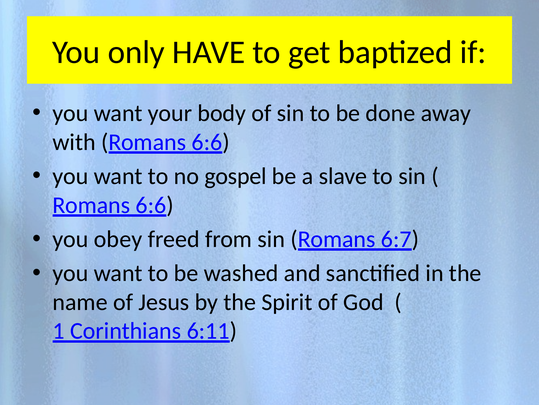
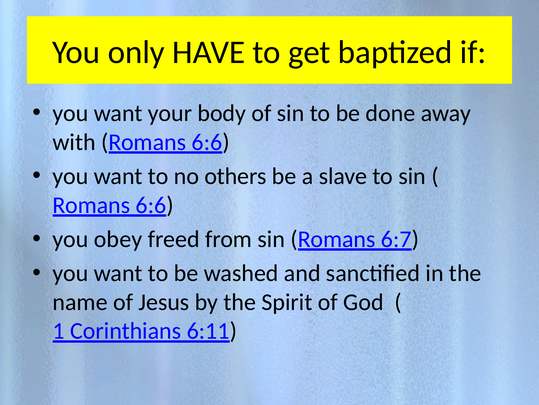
gospel: gospel -> others
